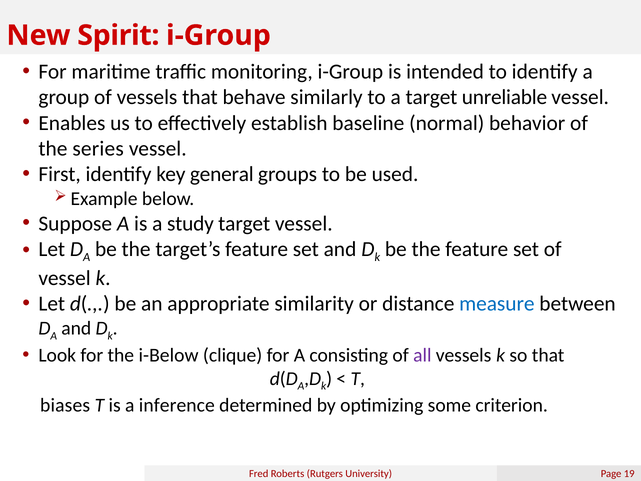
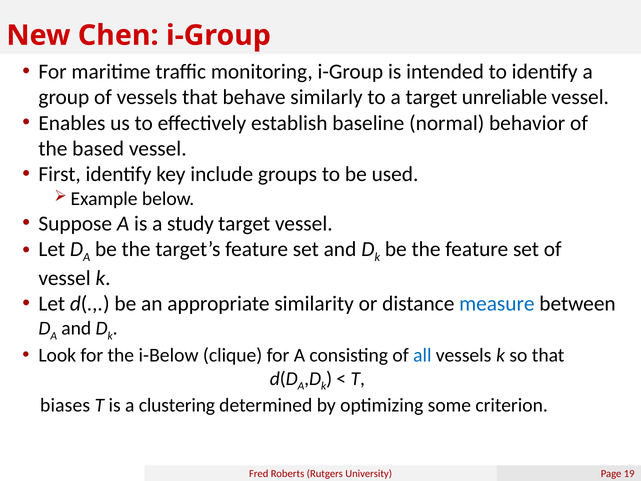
Spirit: Spirit -> Chen
series: series -> based
general: general -> include
all colour: purple -> blue
inference: inference -> clustering
